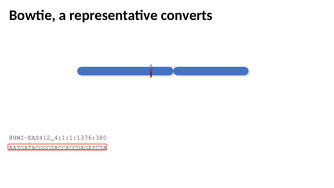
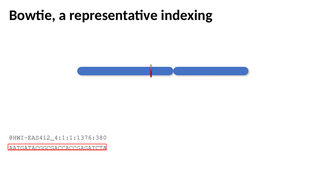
converts: converts -> indexing
